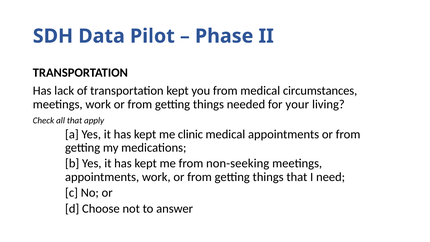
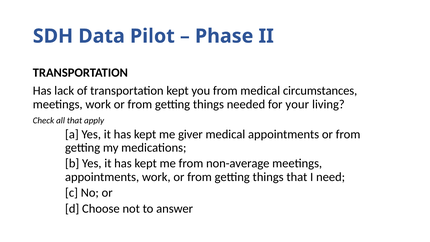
clinic: clinic -> giver
non-seeking: non-seeking -> non-average
